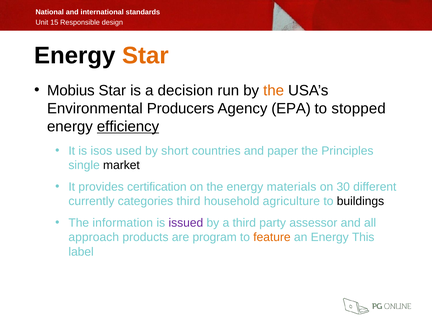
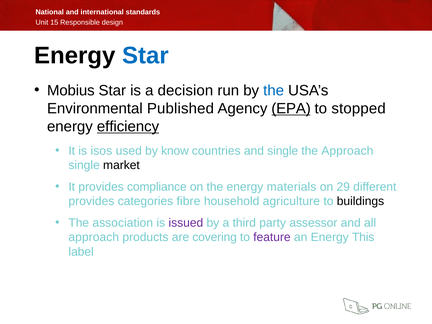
Star at (145, 56) colour: orange -> blue
the at (274, 91) colour: orange -> blue
Producers: Producers -> Published
EPA underline: none -> present
short: short -> know
and paper: paper -> single
the Principles: Principles -> Approach
certification: certification -> compliance
30: 30 -> 29
currently at (91, 201): currently -> provides
categories third: third -> fibre
information: information -> association
program: program -> covering
feature colour: orange -> purple
